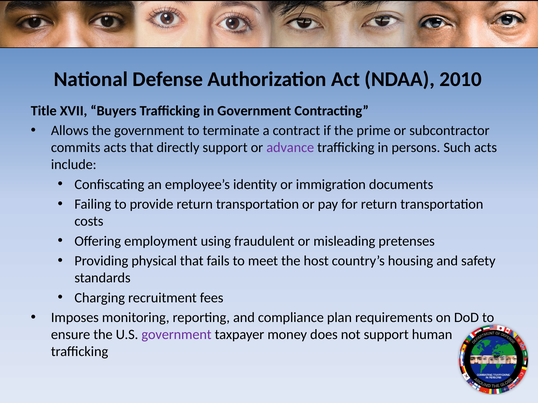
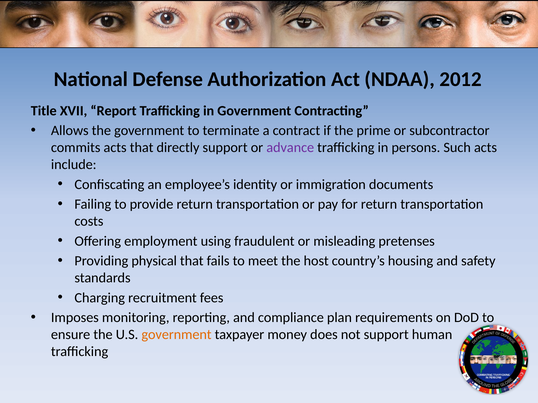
2010: 2010 -> 2012
Buyers: Buyers -> Report
government at (176, 335) colour: purple -> orange
